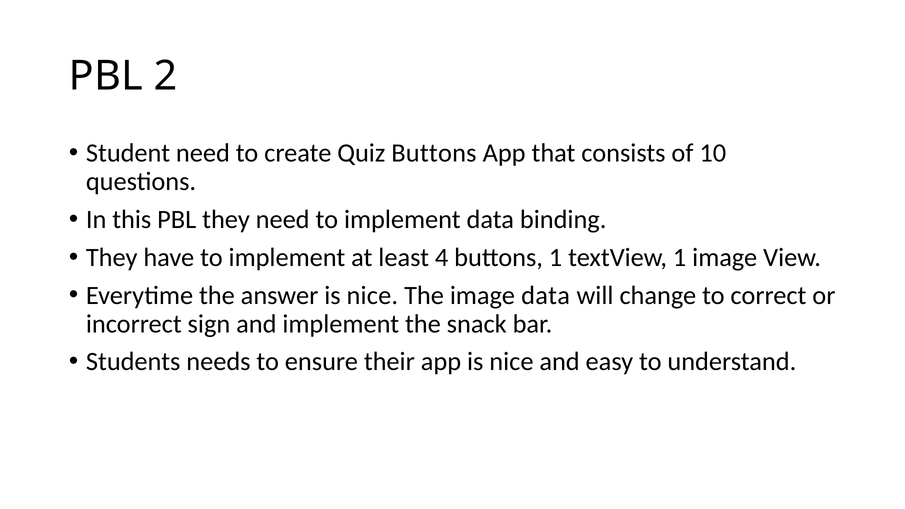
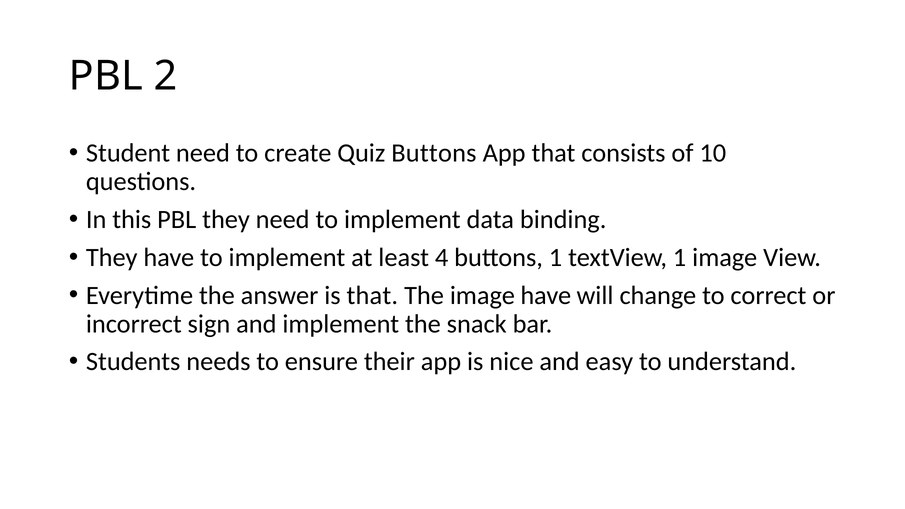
answer is nice: nice -> that
image data: data -> have
